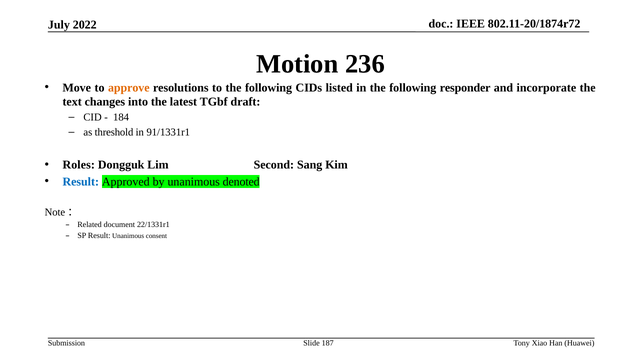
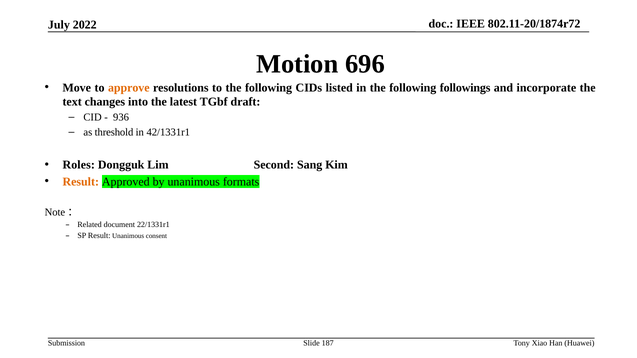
236: 236 -> 696
responder: responder -> followings
184: 184 -> 936
91/1331r1: 91/1331r1 -> 42/1331r1
Result at (81, 182) colour: blue -> orange
denoted: denoted -> formats
